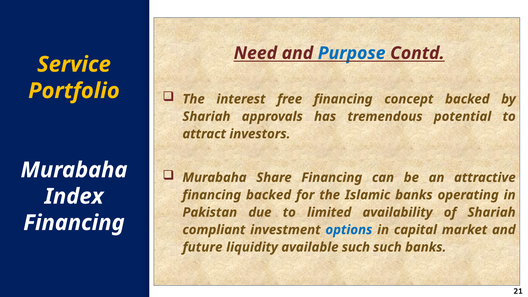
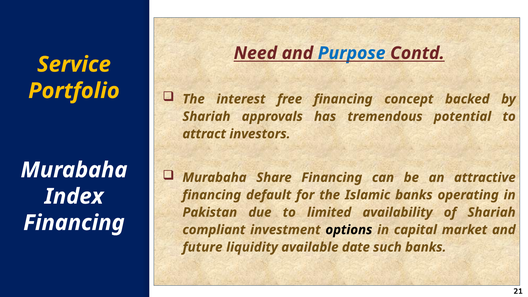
financing backed: backed -> default
options colour: blue -> black
available such: such -> date
